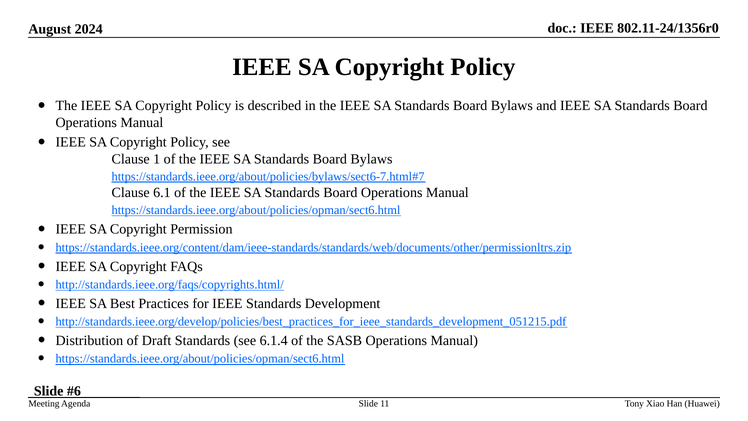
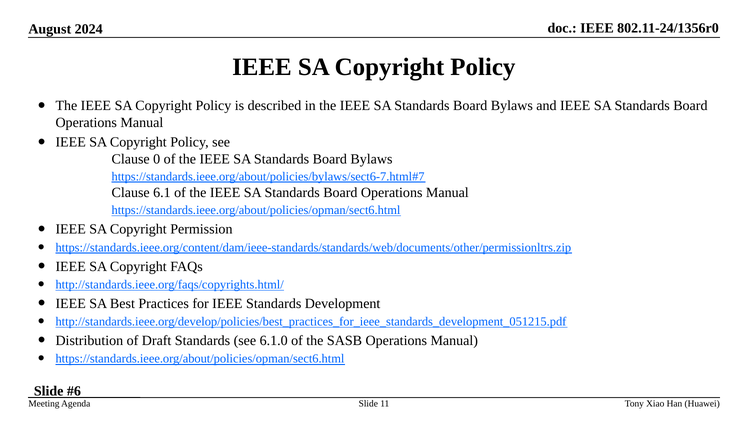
1: 1 -> 0
6.1.4: 6.1.4 -> 6.1.0
